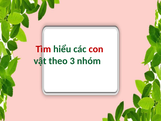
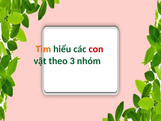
Tìm colour: red -> orange
